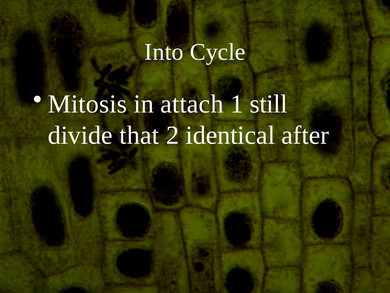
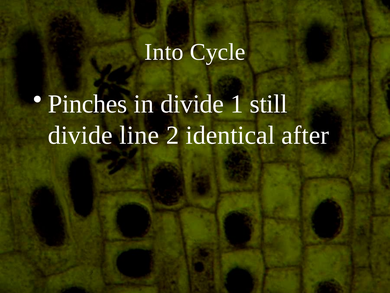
Mitosis: Mitosis -> Pinches
in attach: attach -> divide
that: that -> line
